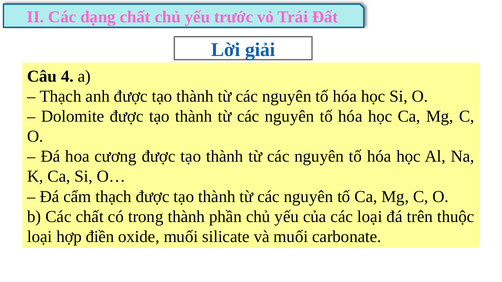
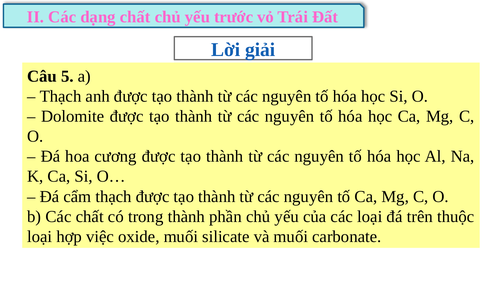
4: 4 -> 5
điền: điền -> việc
